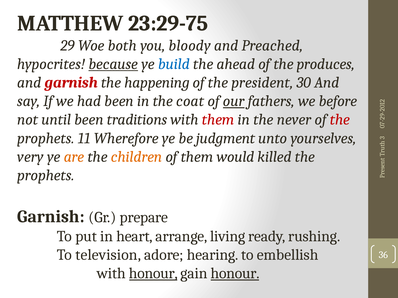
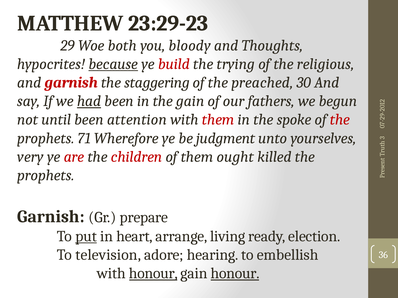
23:29-75: 23:29-75 -> 23:29-23
Preached: Preached -> Thoughts
build colour: blue -> red
ahead: ahead -> trying
produces: produces -> religious
happening: happening -> staggering
president: president -> preached
had underline: none -> present
the coat: coat -> gain
our underline: present -> none
before: before -> begun
traditions: traditions -> attention
never: never -> spoke
11: 11 -> 71
are colour: orange -> red
children colour: orange -> red
would: would -> ought
put underline: none -> present
rushing: rushing -> election
